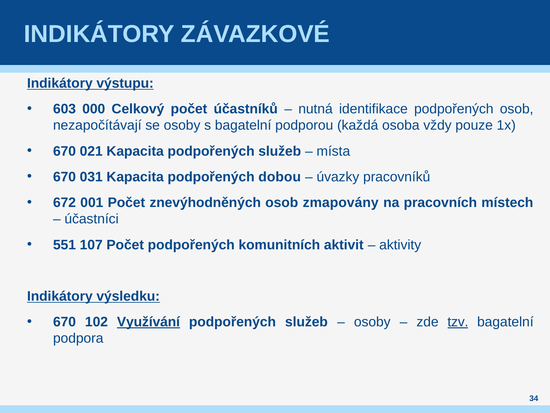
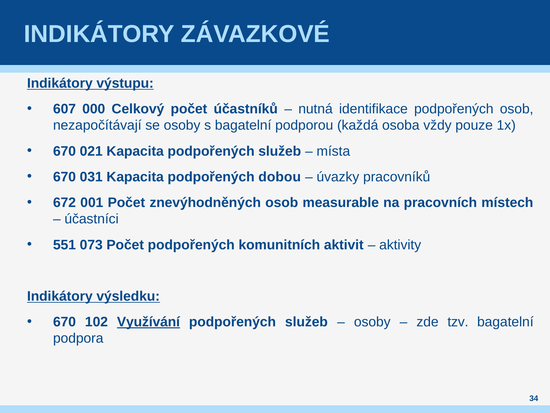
603: 603 -> 607
zmapovány: zmapovány -> measurable
107: 107 -> 073
tzv underline: present -> none
